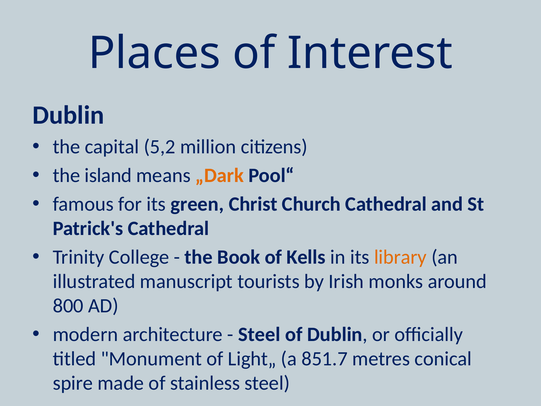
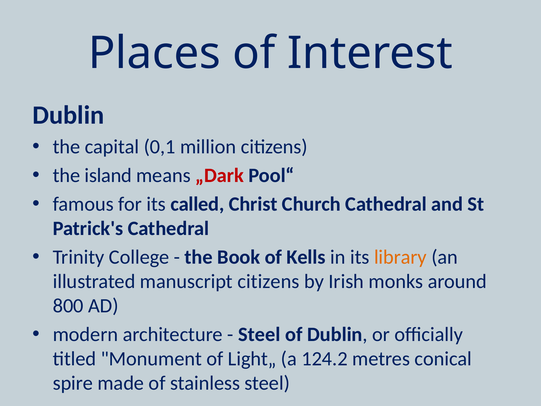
5,2: 5,2 -> 0,1
„Dark colour: orange -> red
green: green -> called
manuscript tourists: tourists -> citizens
851.7: 851.7 -> 124.2
